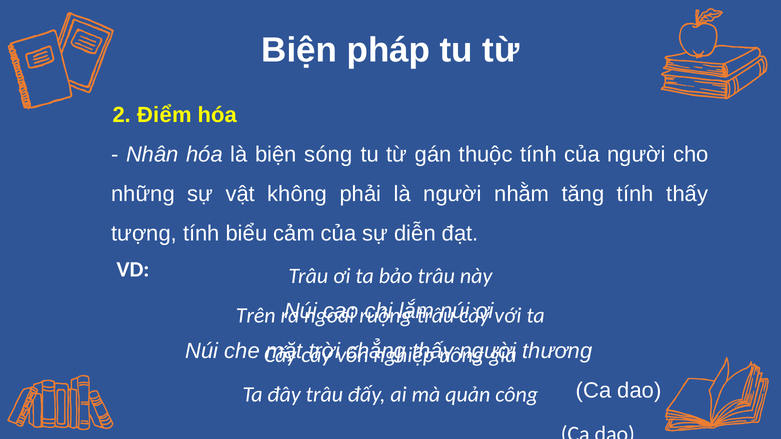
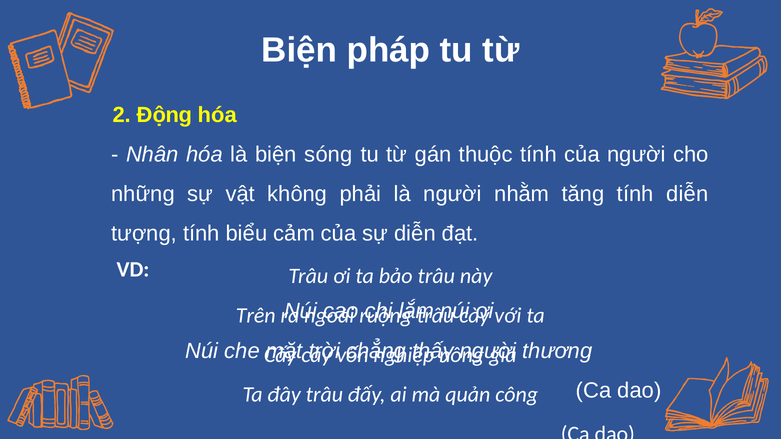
Điểm: Điểm -> Động
tính thấy: thấy -> diễn
